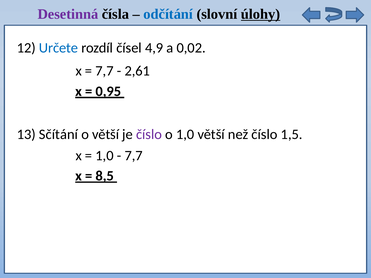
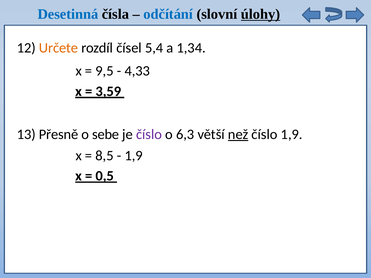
Desetinná colour: purple -> blue
Určete colour: blue -> orange
4,9: 4,9 -> 5,4
0,02: 0,02 -> 1,34
7,7 at (105, 71): 7,7 -> 9,5
2,61: 2,61 -> 4,33
0,95: 0,95 -> 3,59
Sčítání: Sčítání -> Přesně
o větší: větší -> sebe
o 1,0: 1,0 -> 6,3
než underline: none -> present
číslo 1,5: 1,5 -> 1,9
1,0 at (105, 156): 1,0 -> 8,5
7,7 at (134, 156): 7,7 -> 1,9
8,5: 8,5 -> 0,5
